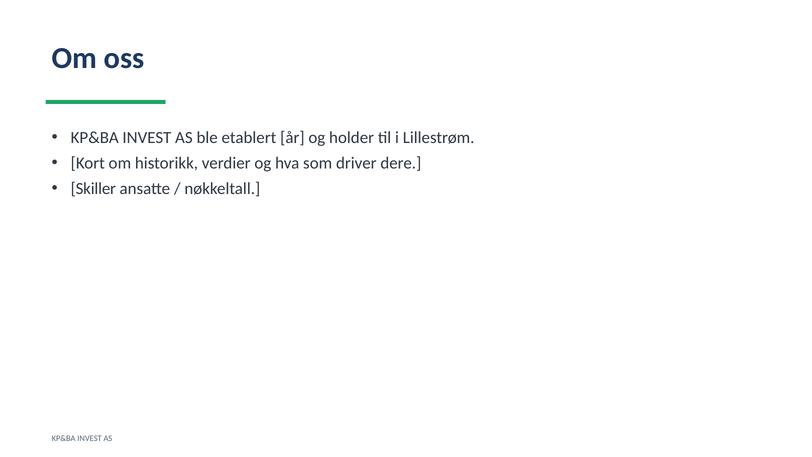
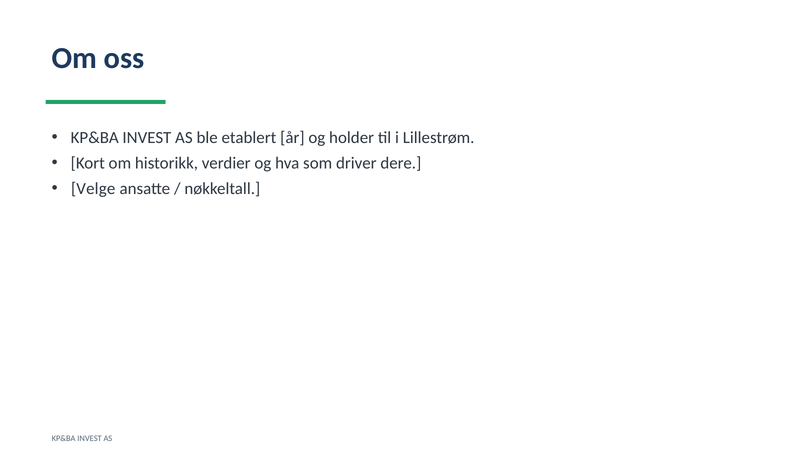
Skiller: Skiller -> Velge
